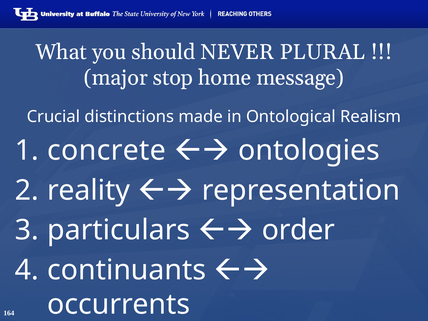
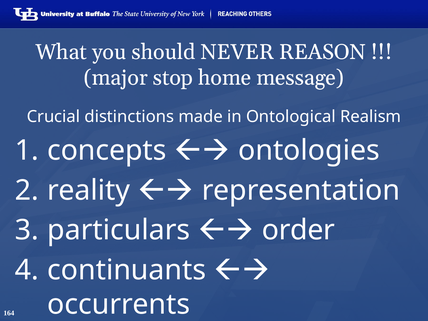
PLURAL: PLURAL -> REASON
concrete: concrete -> concepts
